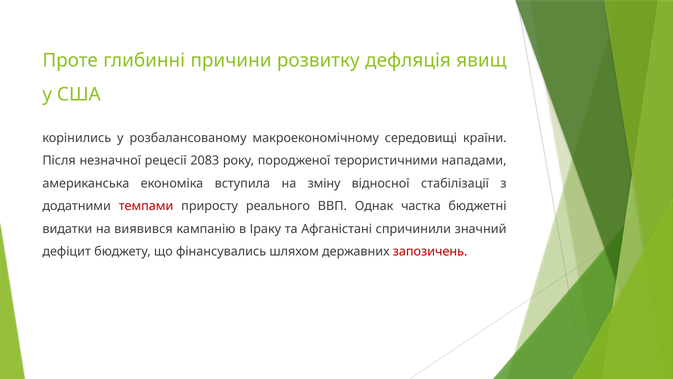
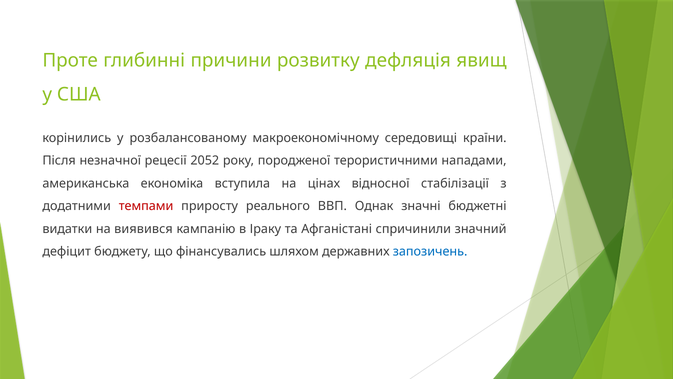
2083: 2083 -> 2052
зміну: зміну -> цінах
частка: частка -> значні
запозичень colour: red -> blue
